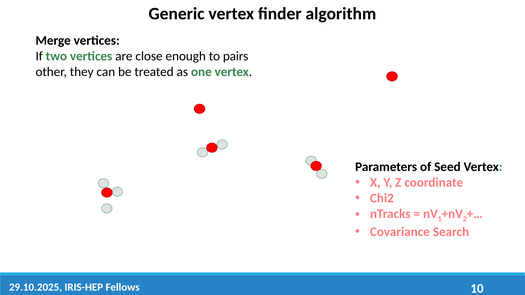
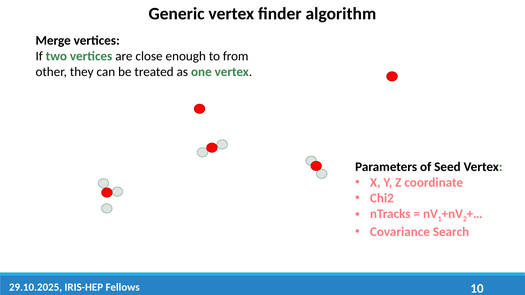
pairs: pairs -> from
